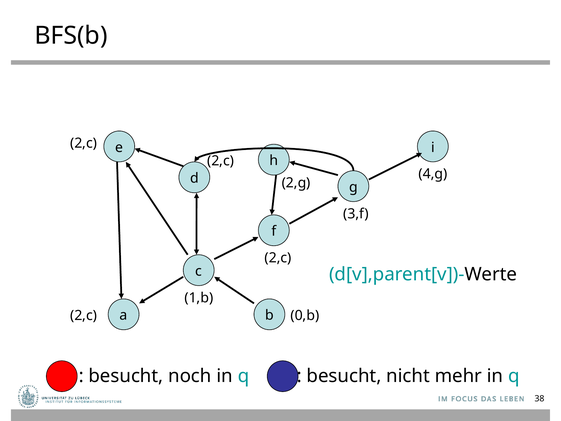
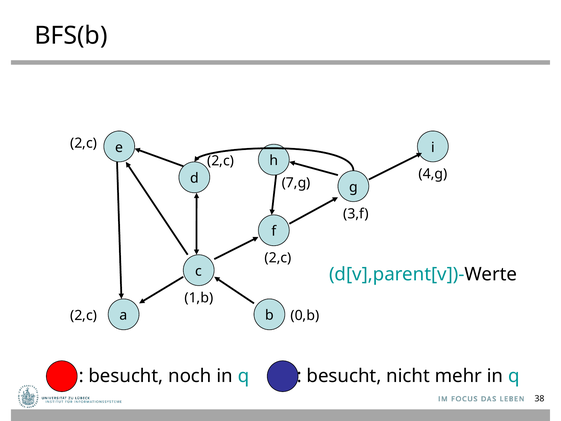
2,g: 2,g -> 7,g
